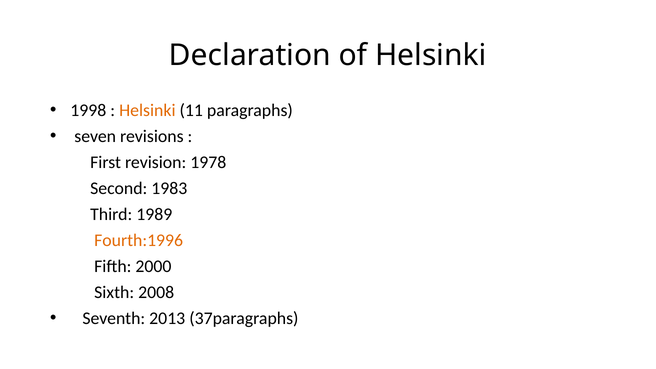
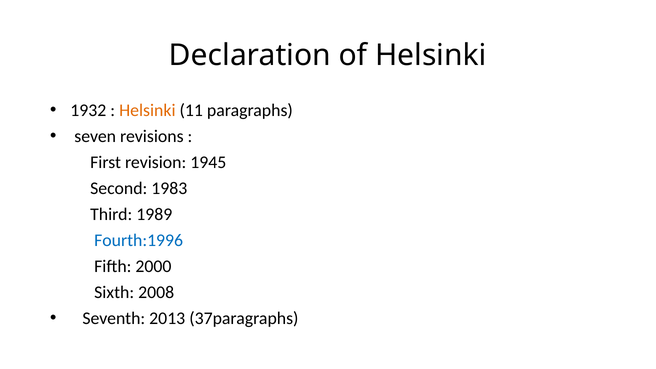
1998: 1998 -> 1932
1978: 1978 -> 1945
Fourth:1996 colour: orange -> blue
